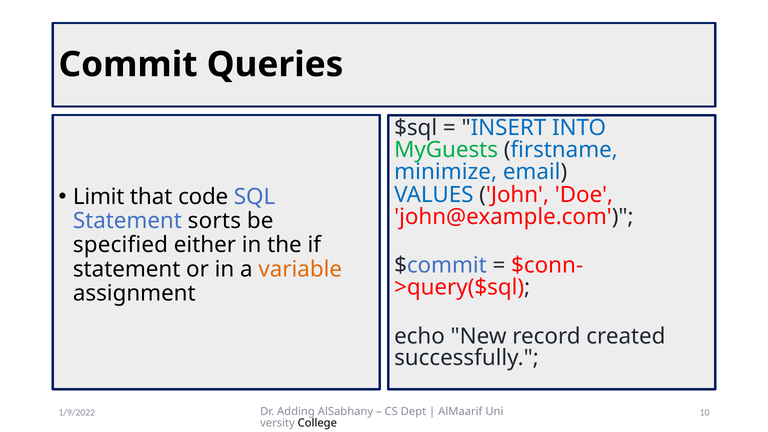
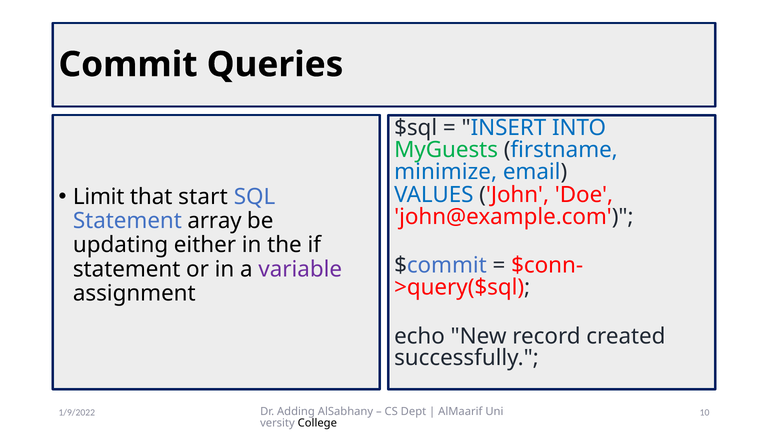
code: code -> start
sorts: sorts -> array
specified: specified -> updating
variable colour: orange -> purple
